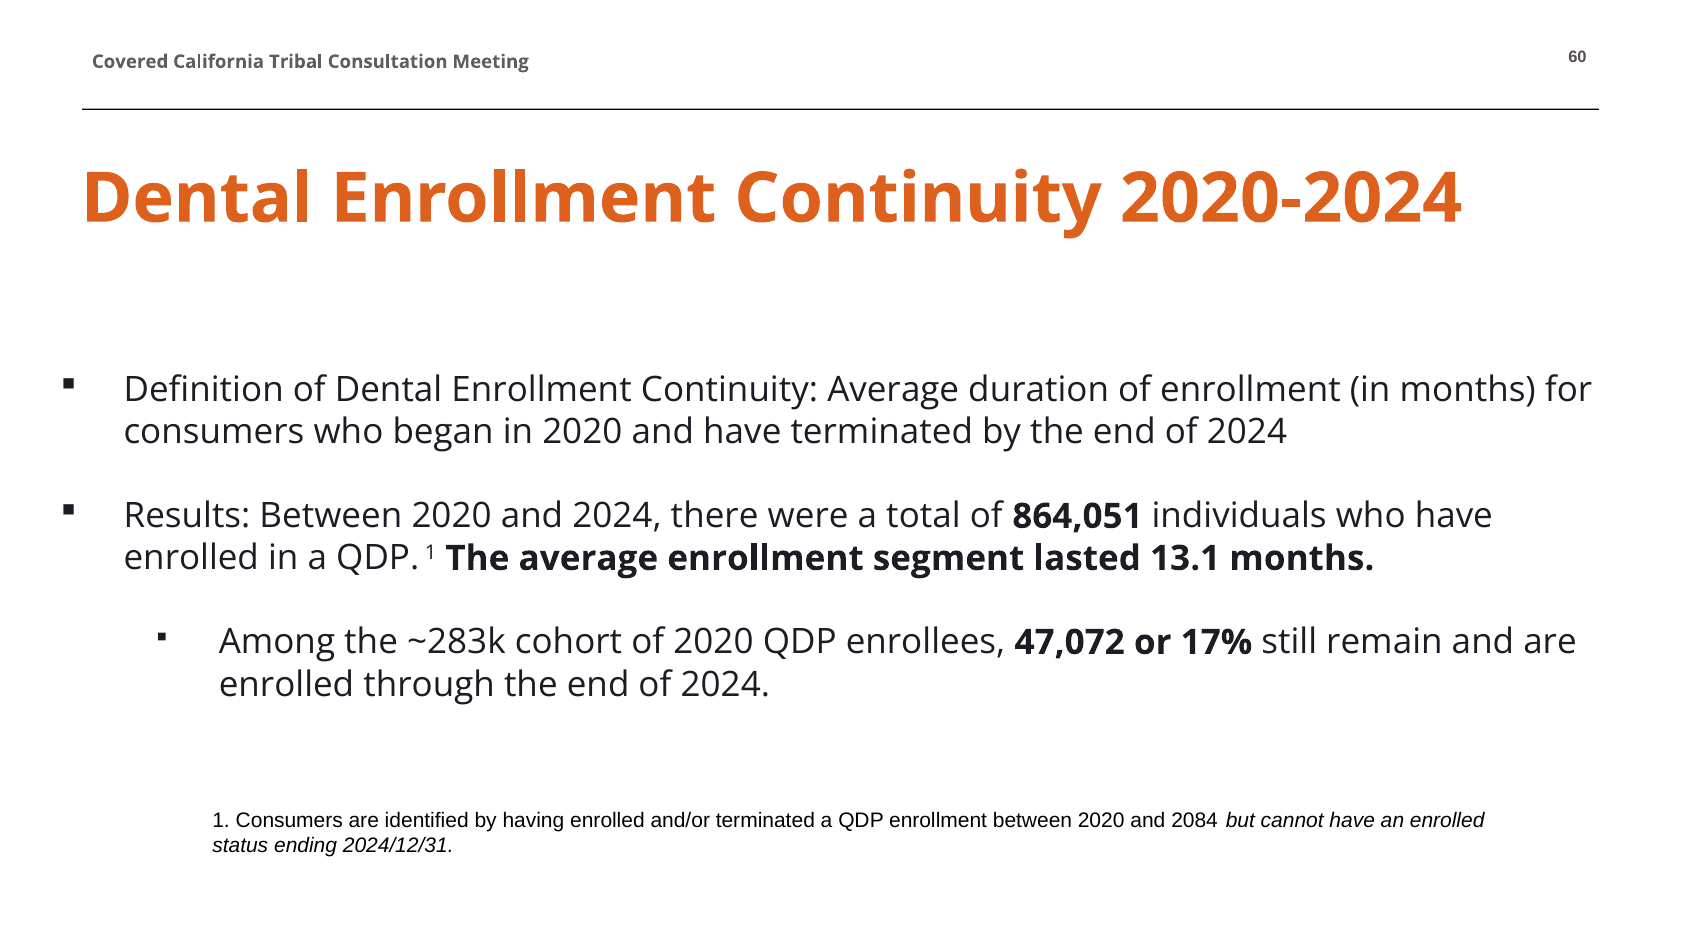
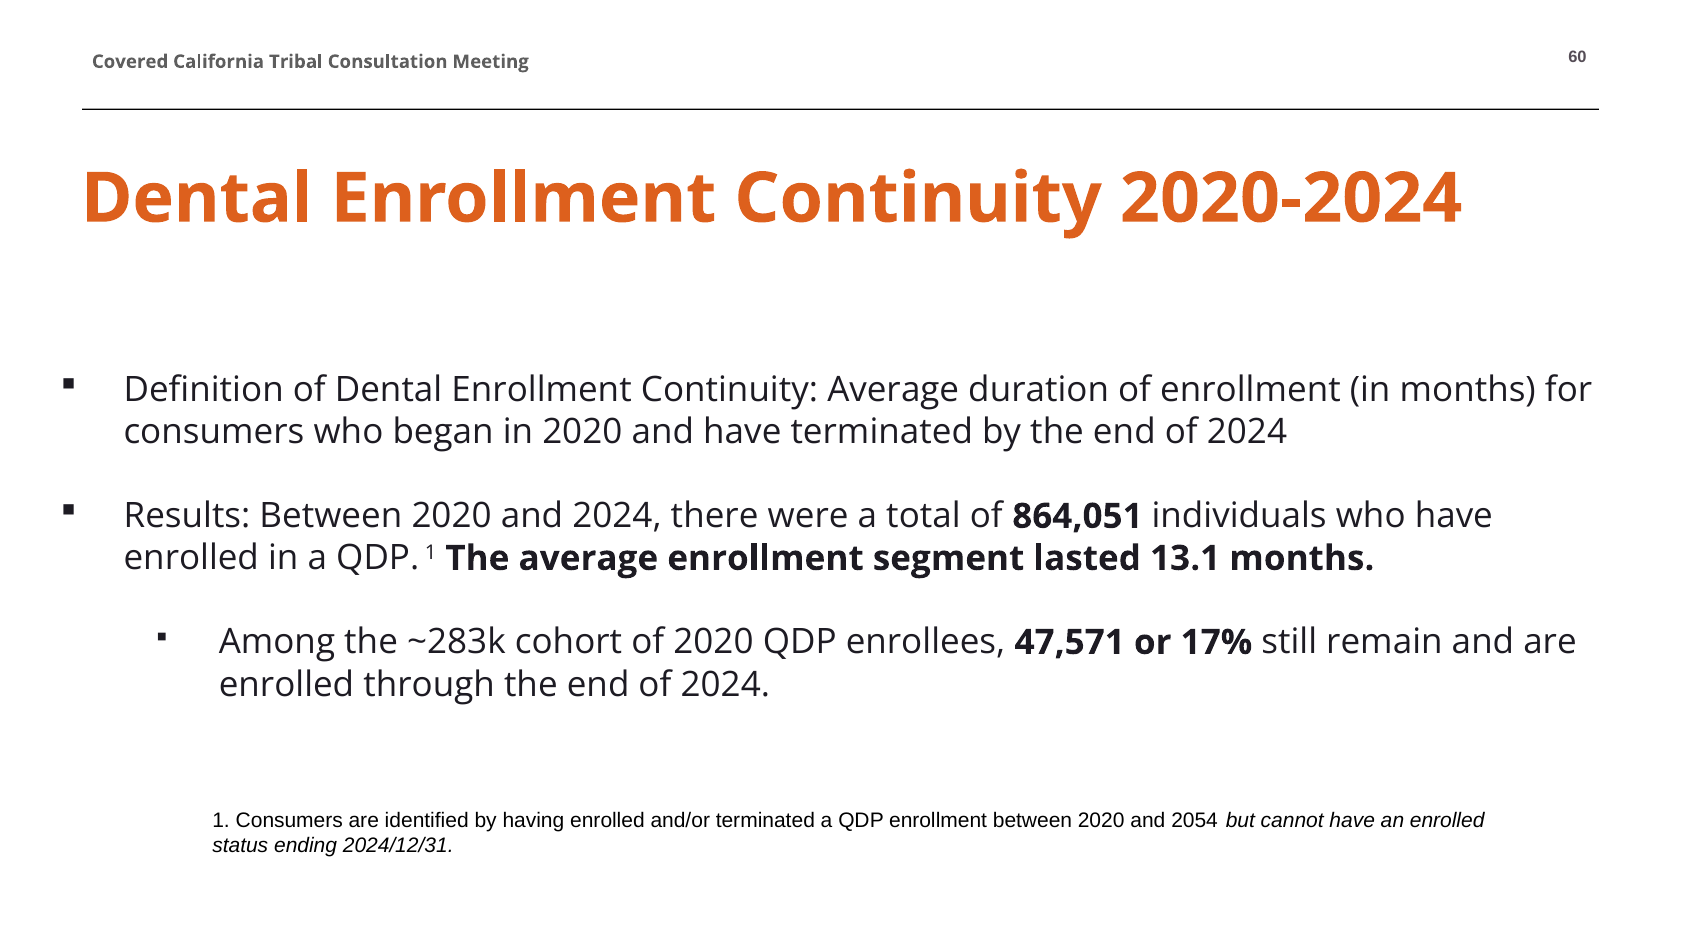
47,072: 47,072 -> 47,571
2084: 2084 -> 2054
